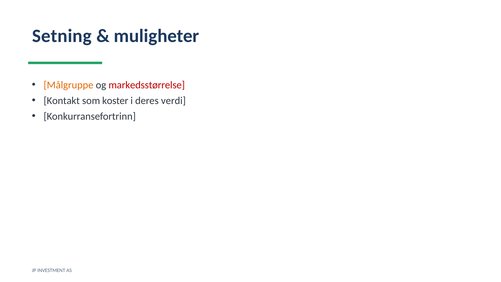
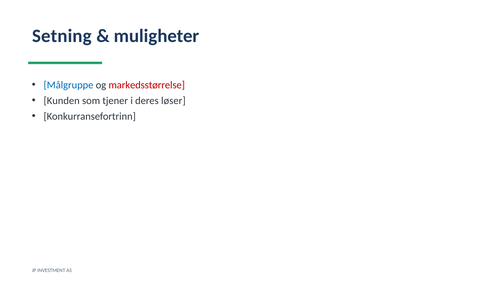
Målgruppe colour: orange -> blue
Kontakt: Kontakt -> Kunden
koster: koster -> tjener
verdi: verdi -> løser
